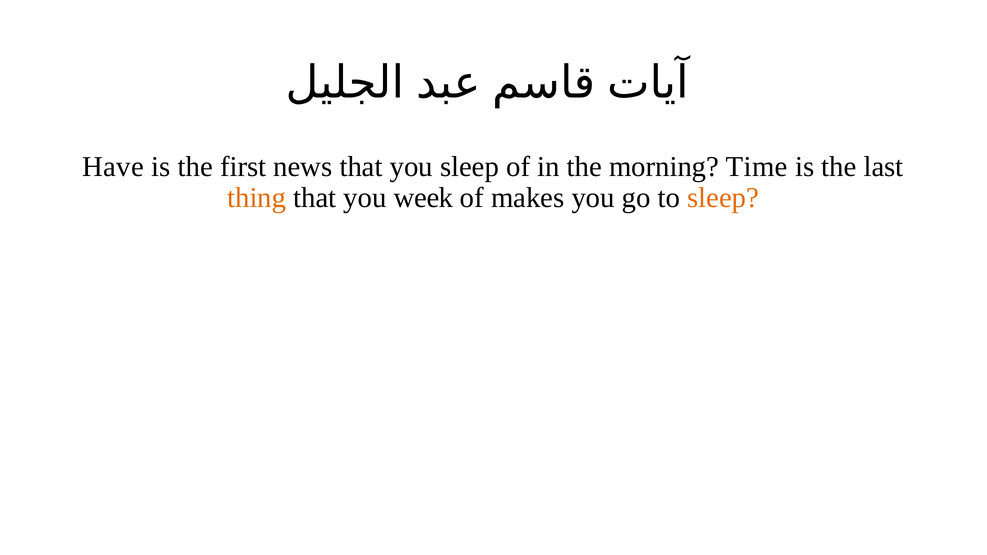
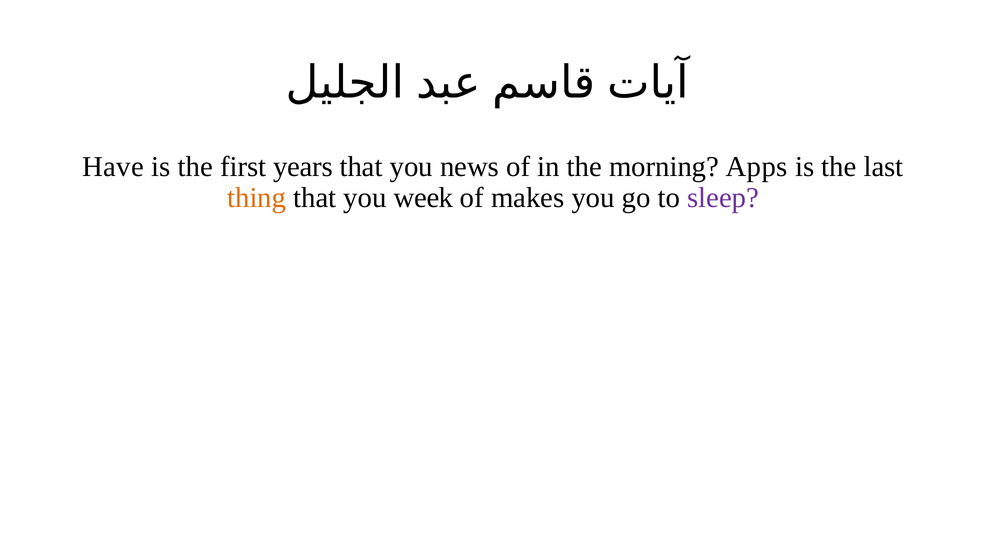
news: news -> years
you sleep: sleep -> news
Time: Time -> Apps
sleep at (723, 198) colour: orange -> purple
